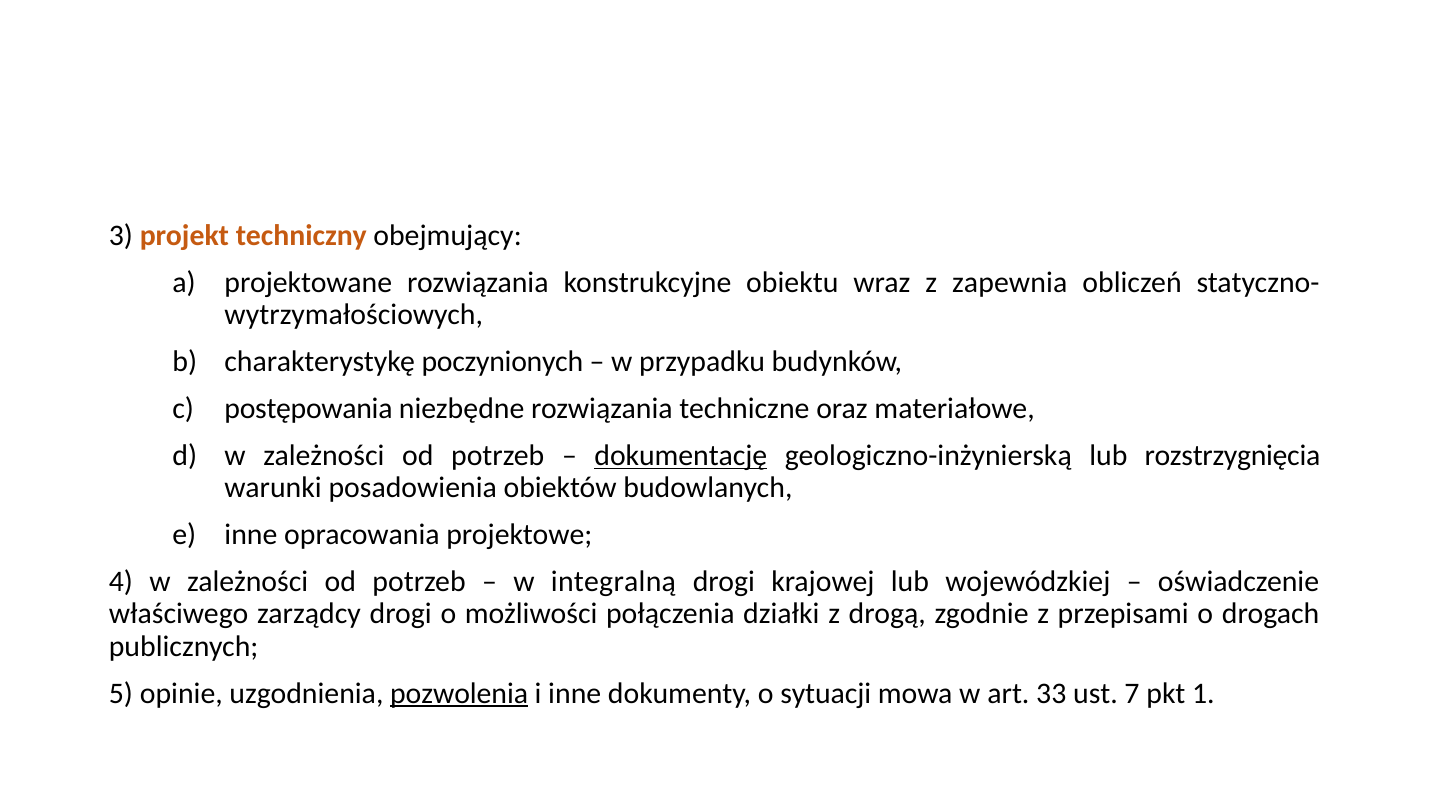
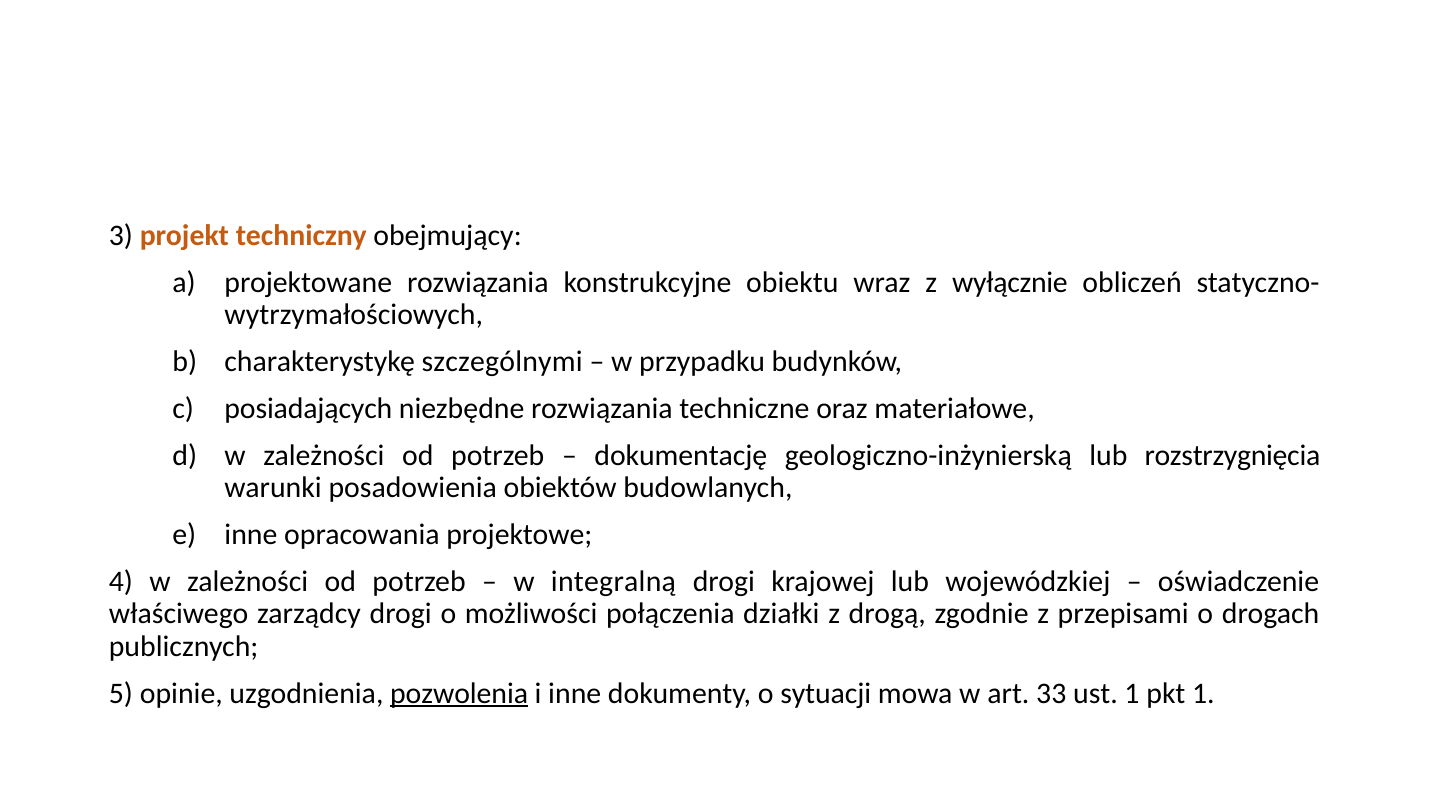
zapewnia: zapewnia -> wyłącznie
poczynionych: poczynionych -> szczególnymi
postępowania: postępowania -> posiadających
dokumentację underline: present -> none
ust 7: 7 -> 1
